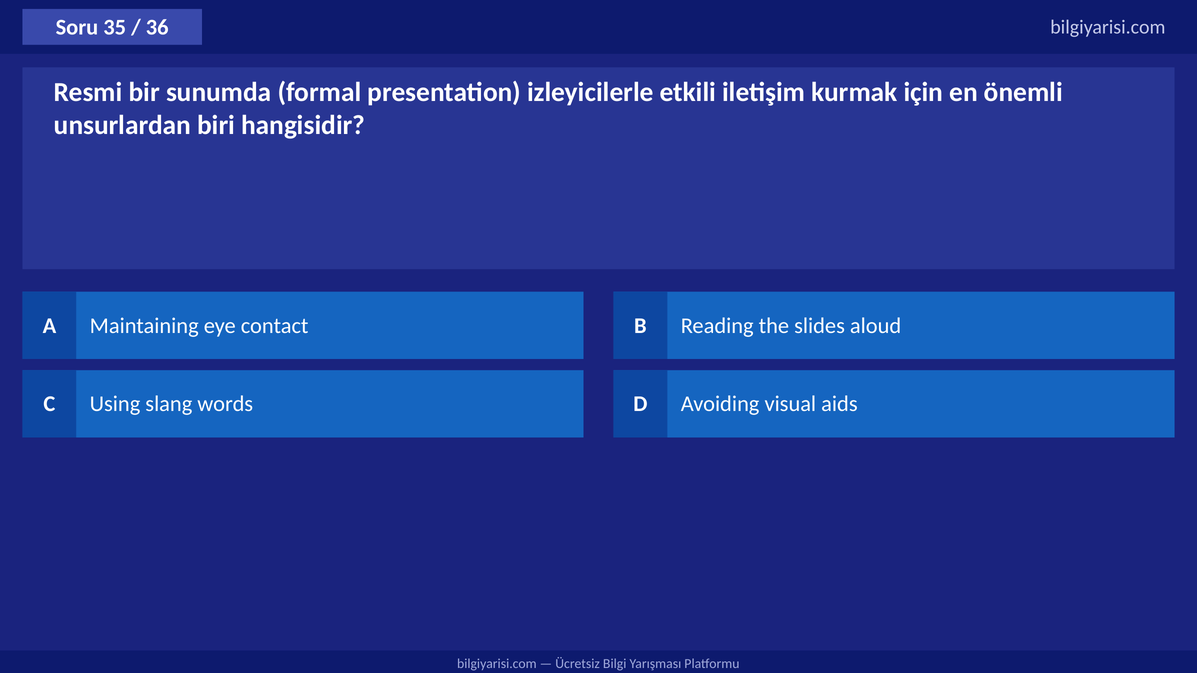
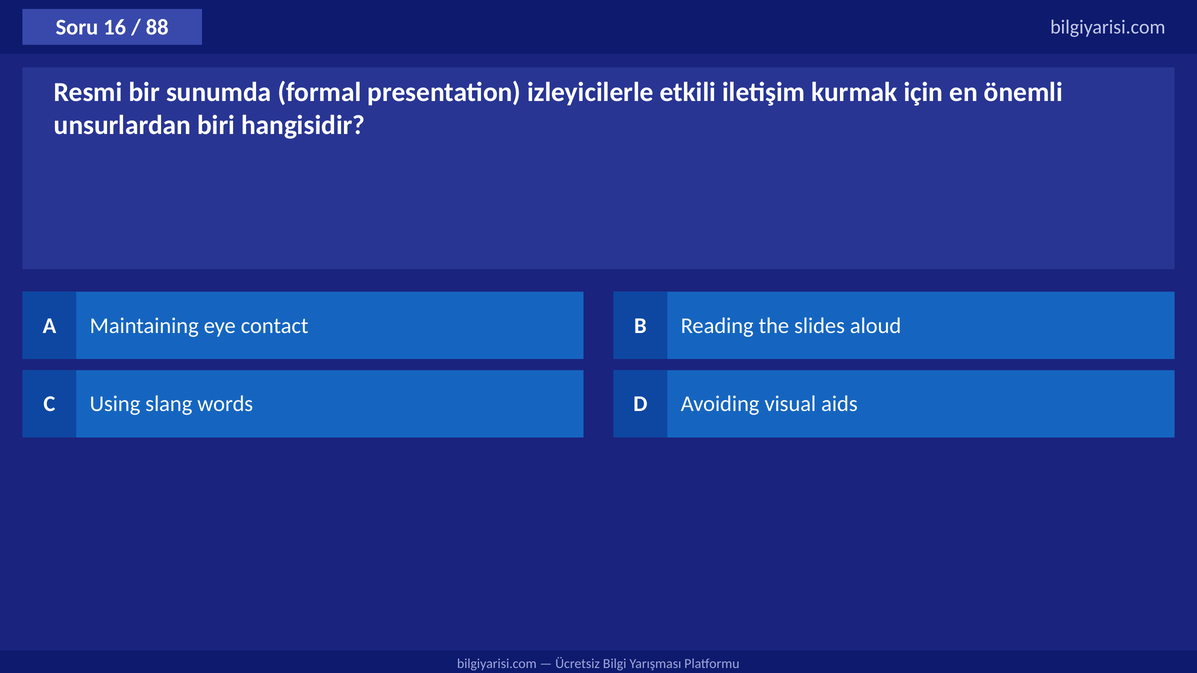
35: 35 -> 16
36: 36 -> 88
